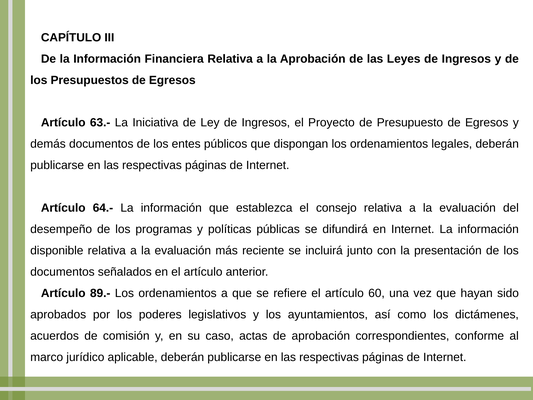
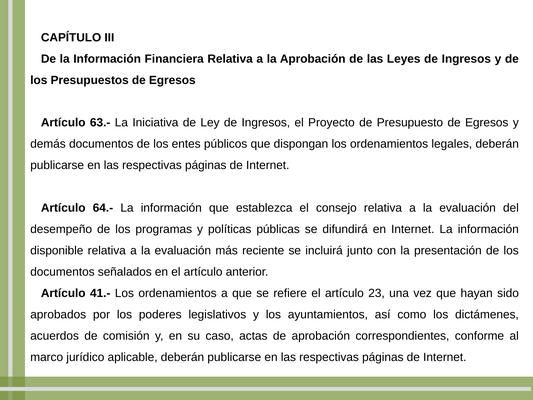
89.-: 89.- -> 41.-
60: 60 -> 23
